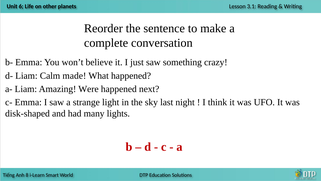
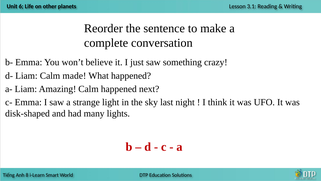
Amazing Were: Were -> Calm
